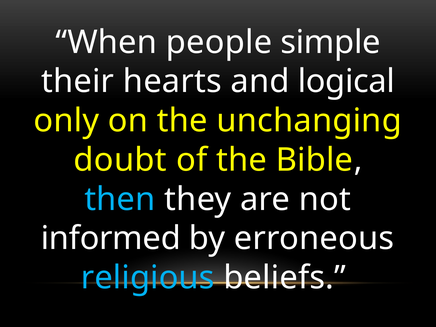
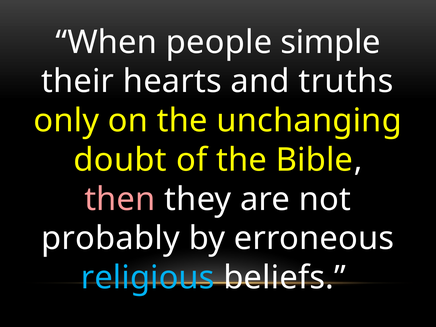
logical: logical -> truths
then colour: light blue -> pink
informed: informed -> probably
